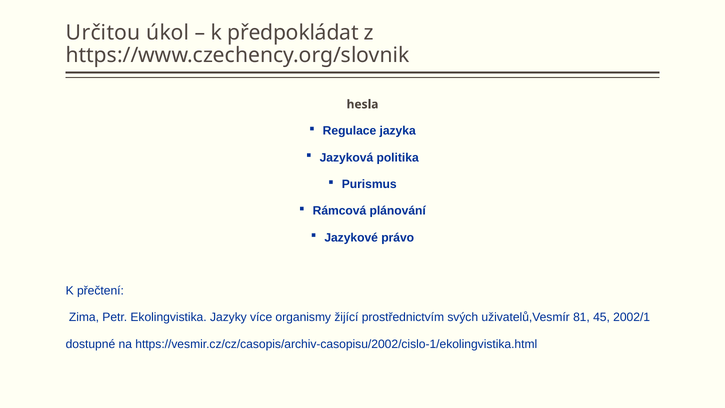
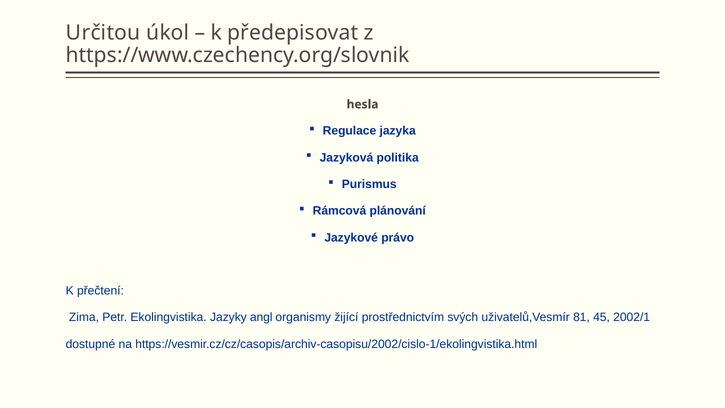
předpokládat: předpokládat -> předepisovat
více: více -> angl
